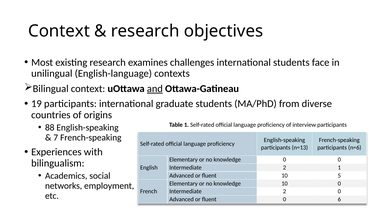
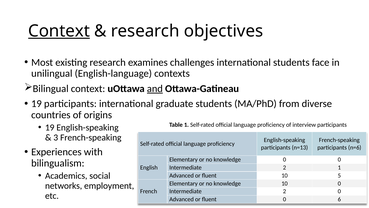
Context at (59, 31) underline: none -> present
88 at (50, 127): 88 -> 19
7: 7 -> 3
